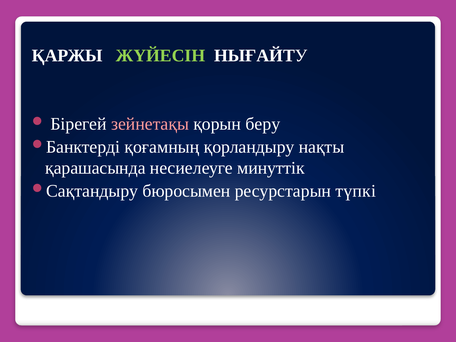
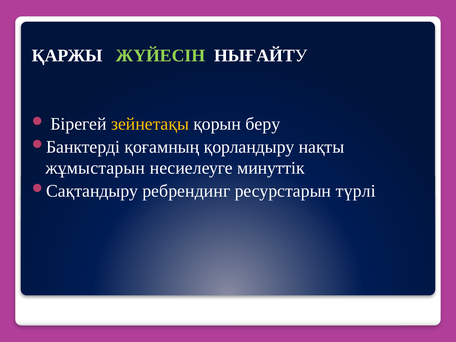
зейнетақы colour: pink -> yellow
қарашасында: қарашасында -> жұмыстарын
бюросымен: бюросымен -> ребрендинг
түпкі: түпкі -> түрлі
